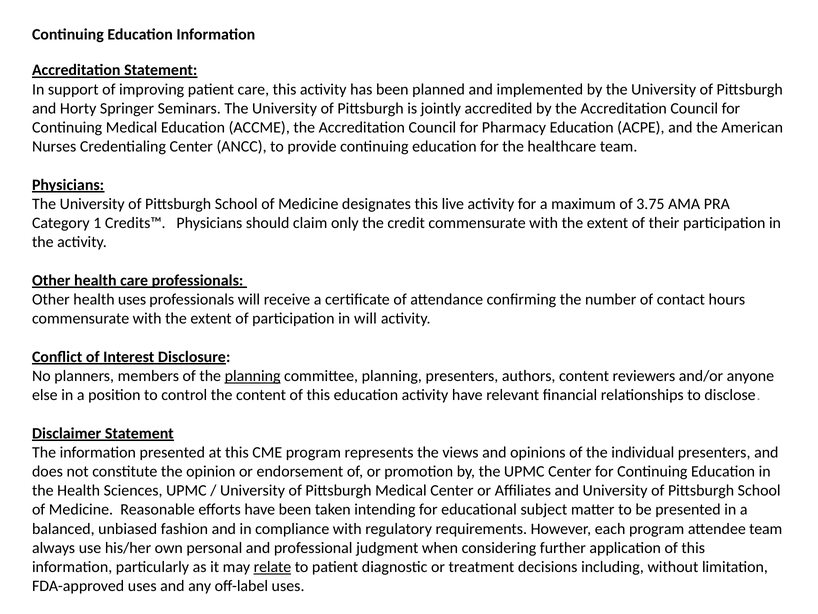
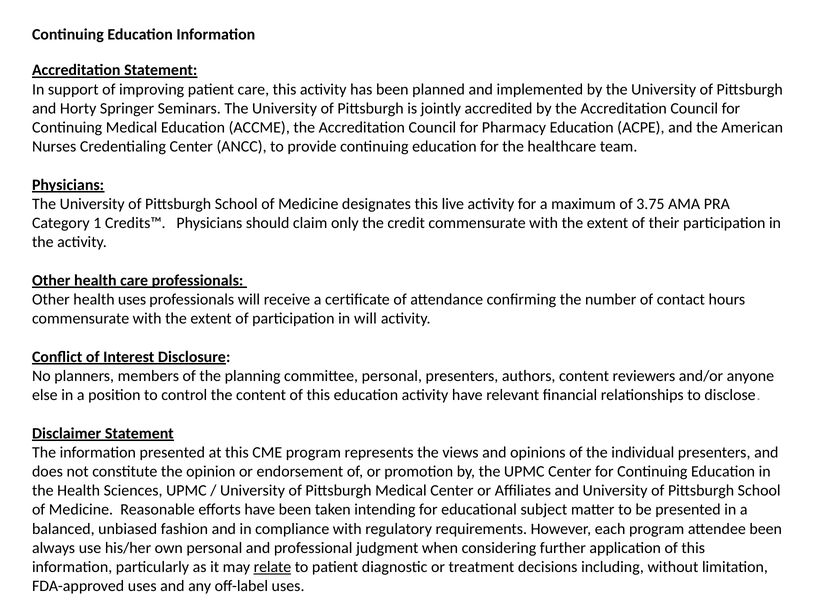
planning at (253, 376) underline: present -> none
committee planning: planning -> personal
attendee team: team -> been
